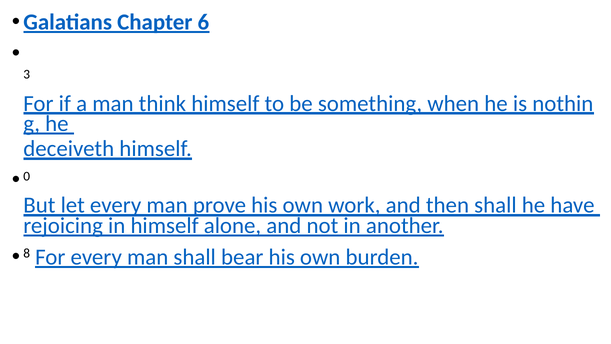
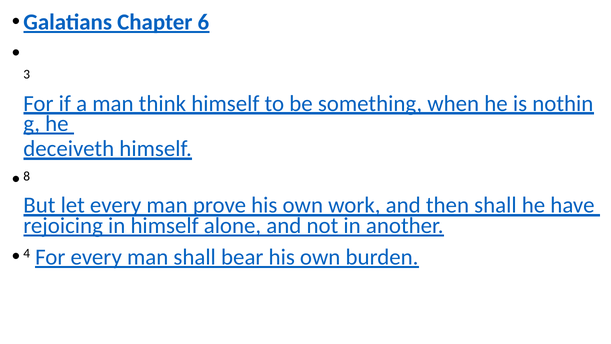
0: 0 -> 8
8: 8 -> 4
